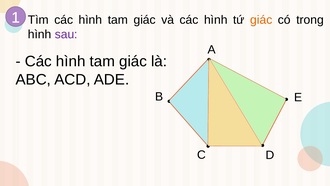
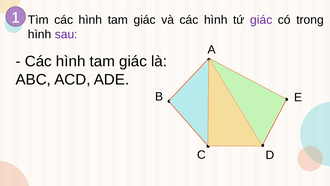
giác at (261, 20) colour: orange -> purple
